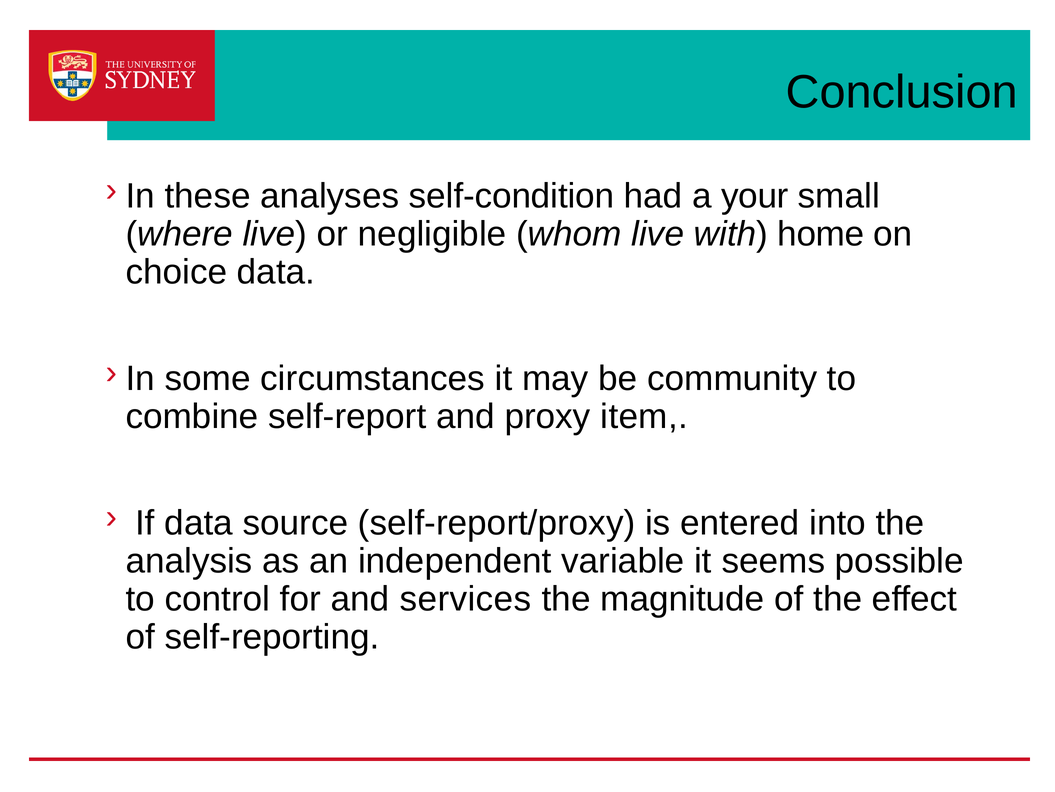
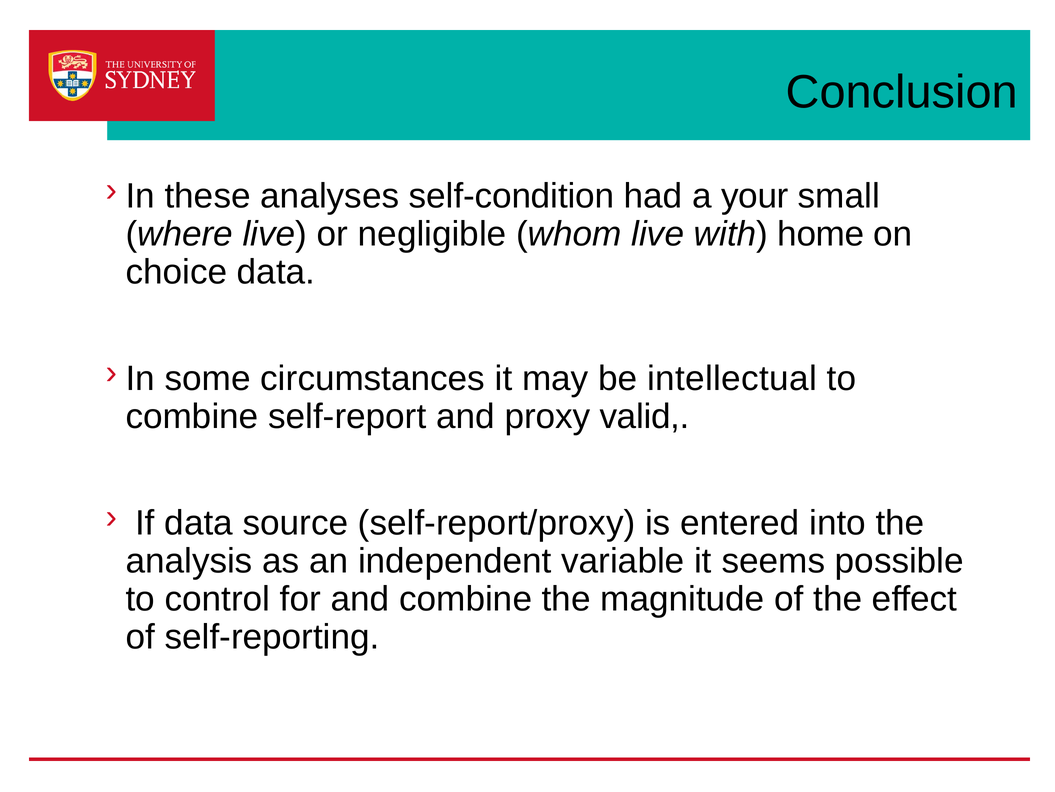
community: community -> intellectual
item: item -> valid
and services: services -> combine
